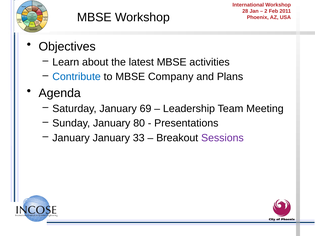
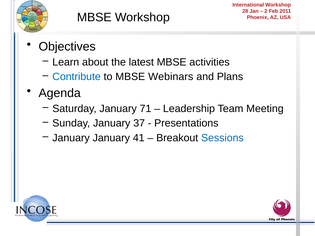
Company: Company -> Webinars
69: 69 -> 71
80: 80 -> 37
33: 33 -> 41
Sessions colour: purple -> blue
